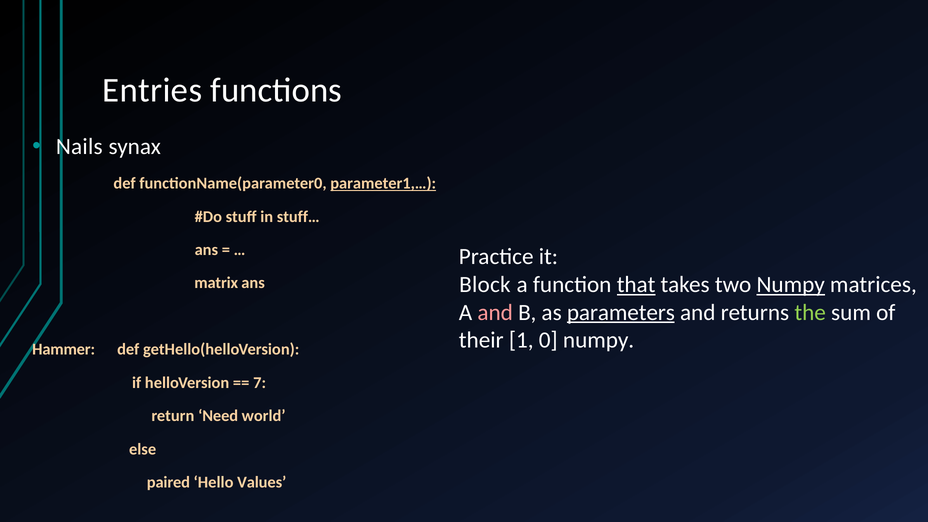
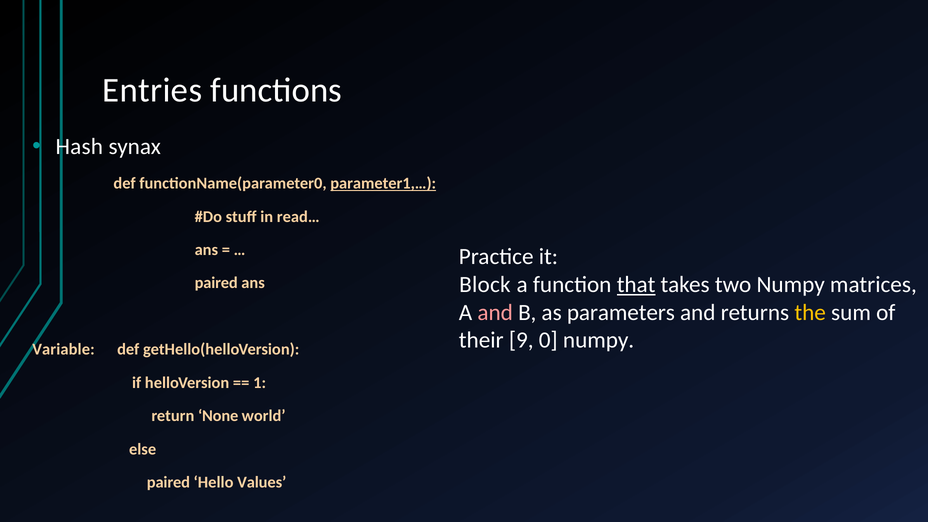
Nails: Nails -> Hash
stuff…: stuff… -> read…
Numpy at (791, 285) underline: present -> none
matrix at (216, 283): matrix -> paired
parameters underline: present -> none
the colour: light green -> yellow
1: 1 -> 9
Hammer: Hammer -> Variable
7: 7 -> 1
Need: Need -> None
